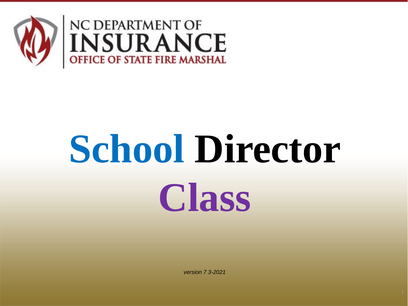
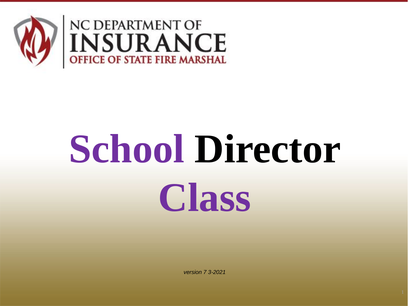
School colour: blue -> purple
